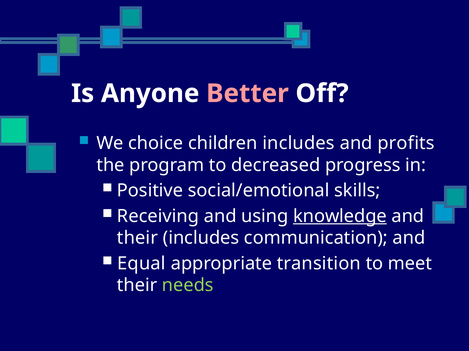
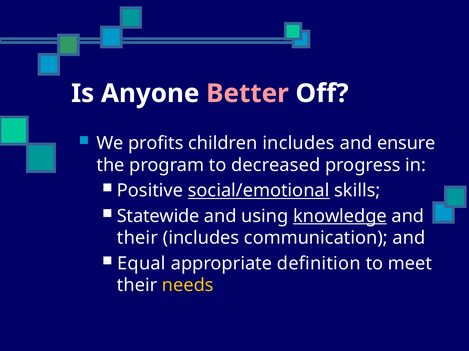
choice: choice -> profits
profits: profits -> ensure
social/emotional underline: none -> present
Receiving: Receiving -> Statewide
transition: transition -> definition
needs colour: light green -> yellow
